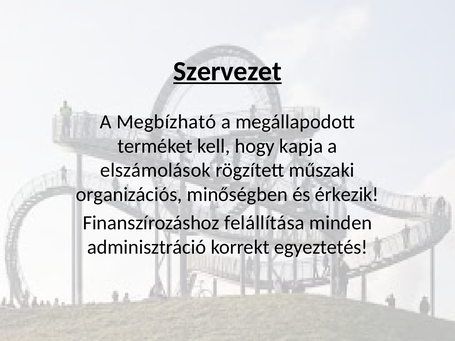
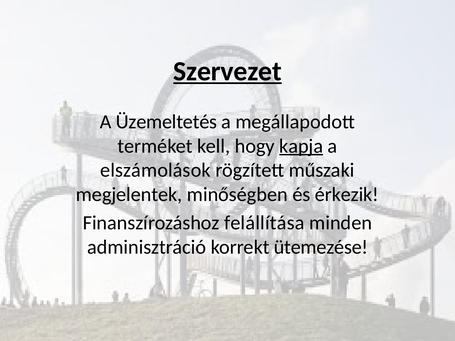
Megbízható: Megbízható -> Üzemeltetés
kapja underline: none -> present
organizációs: organizációs -> megjelentek
egyeztetés: egyeztetés -> ütemezése
